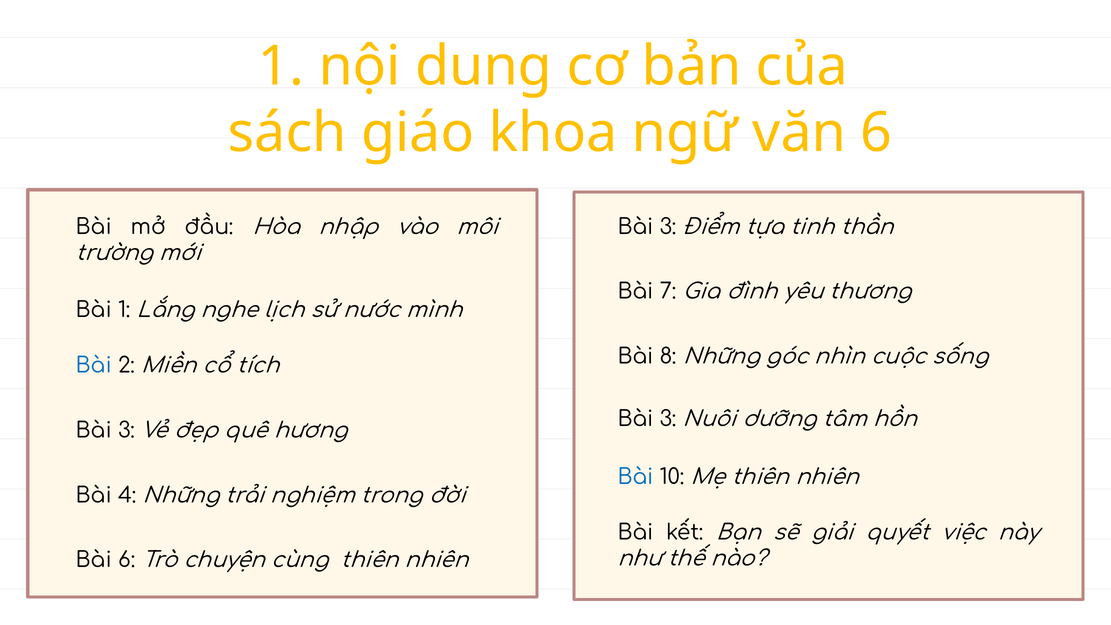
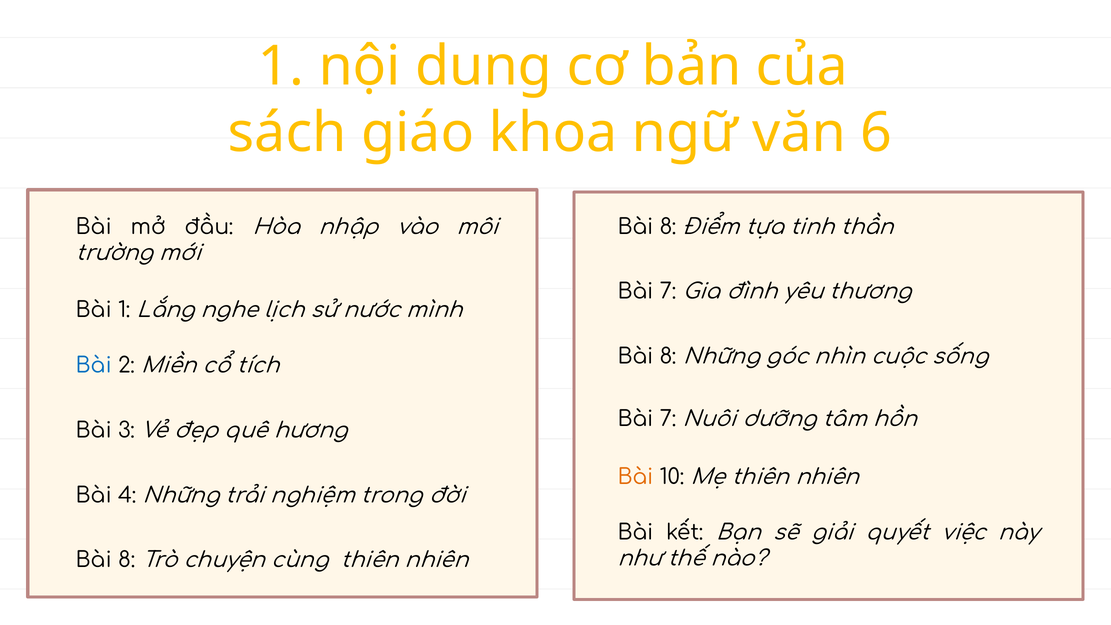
3 at (668, 227): 3 -> 8
3 at (668, 419): 3 -> 7
Bài at (635, 477) colour: blue -> orange
6 at (127, 560): 6 -> 8
